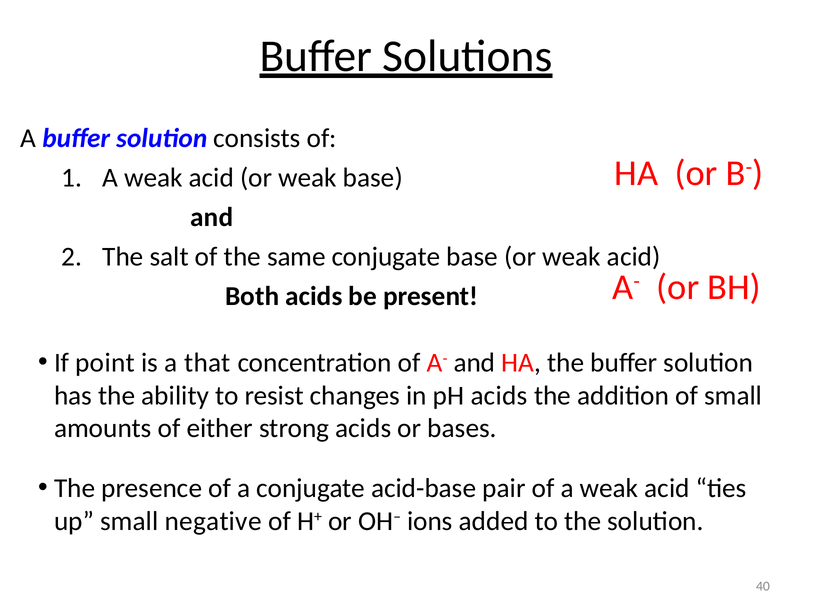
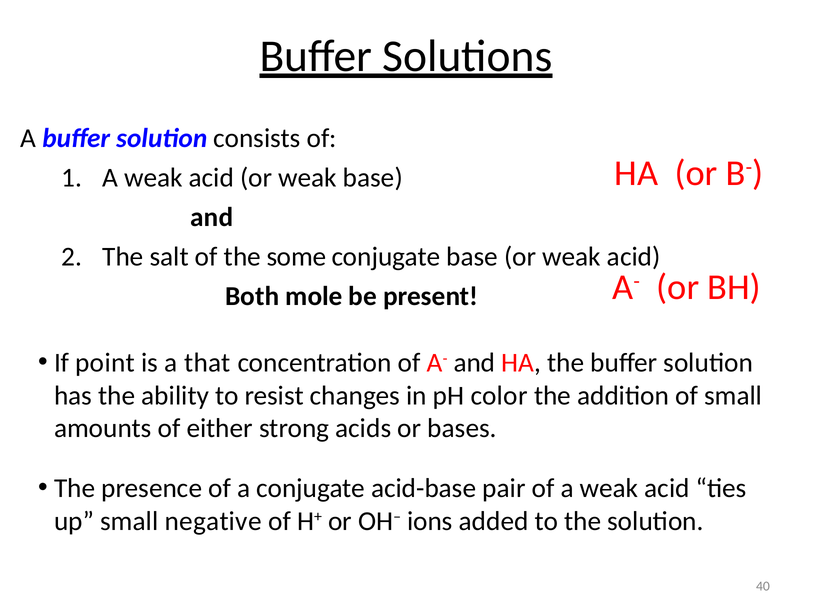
same: same -> some
Both acids: acids -> mole
pH acids: acids -> color
